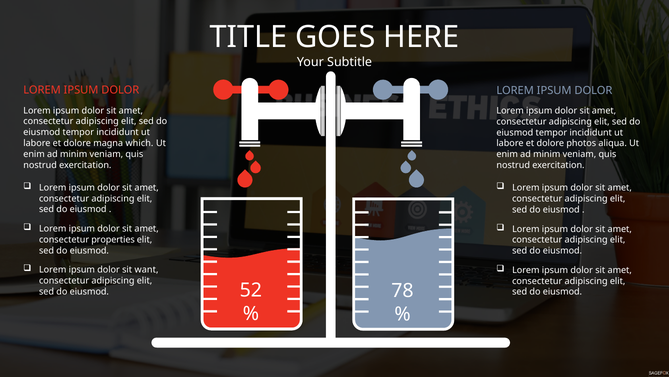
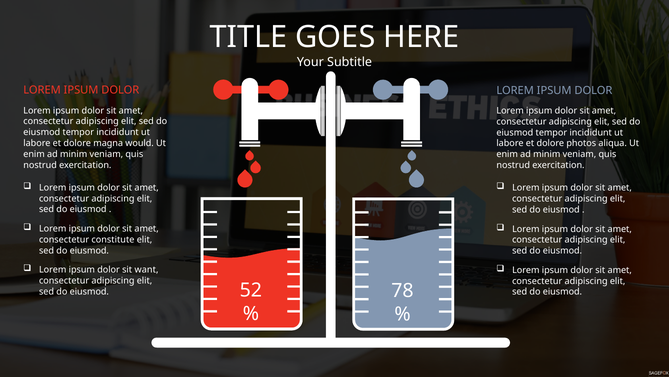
which: which -> would
properties: properties -> constitute
